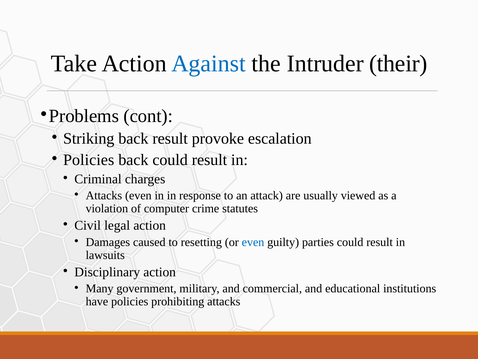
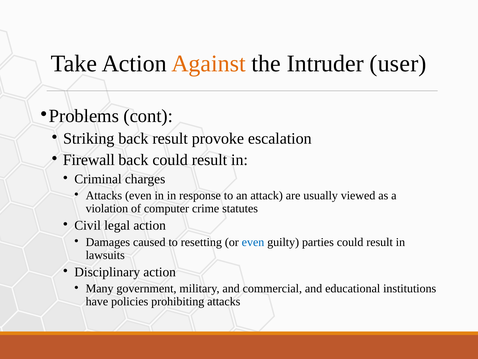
Against colour: blue -> orange
their: their -> user
Policies at (89, 160): Policies -> Firewall
